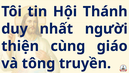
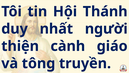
cùng: cùng -> cành
